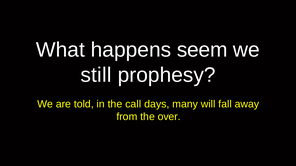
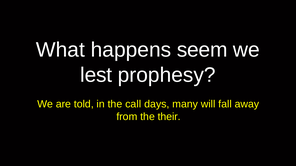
still: still -> lest
over: over -> their
